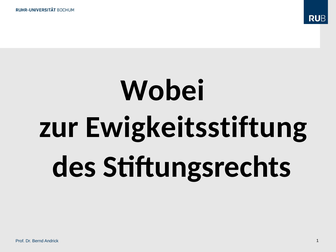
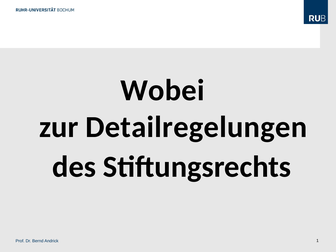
Ewigkeitsstiftung: Ewigkeitsstiftung -> Detailregelungen
